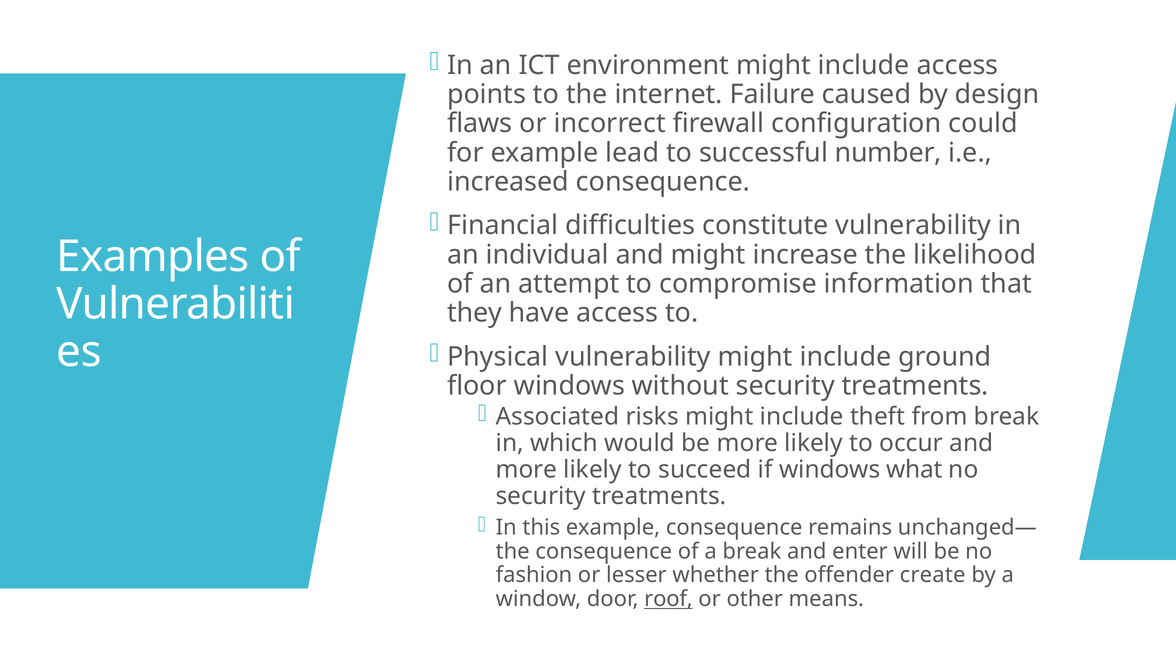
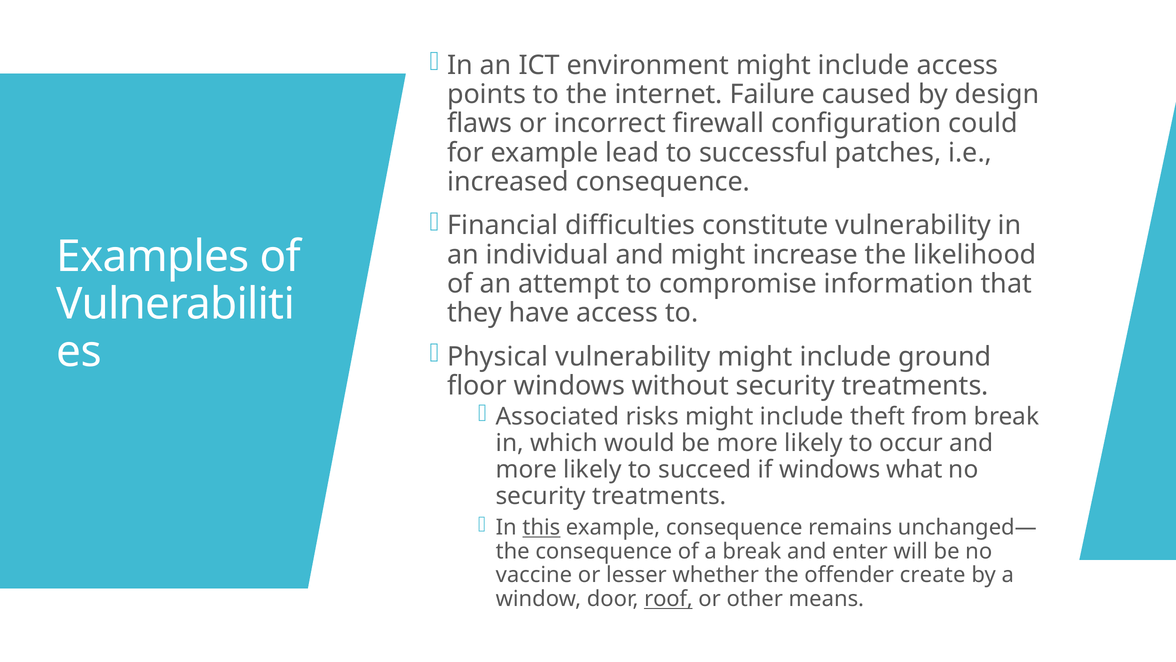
number: number -> patches
this underline: none -> present
fashion: fashion -> vaccine
